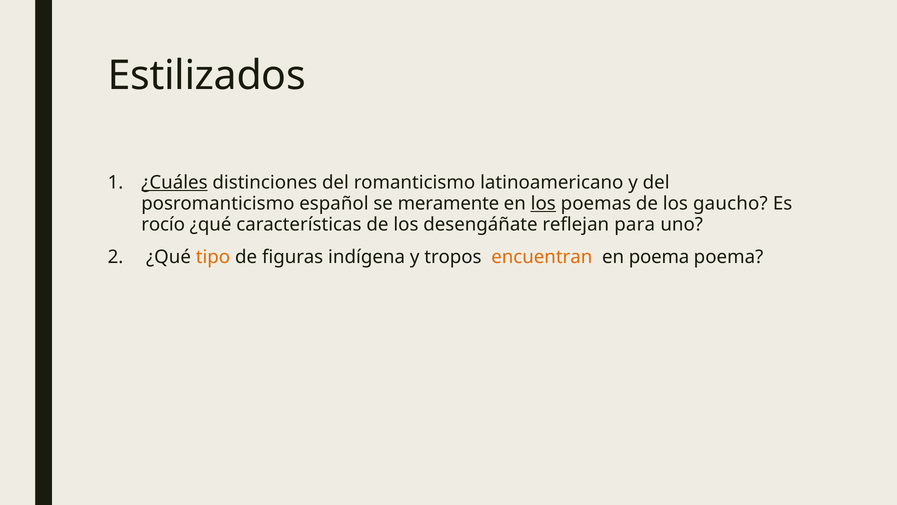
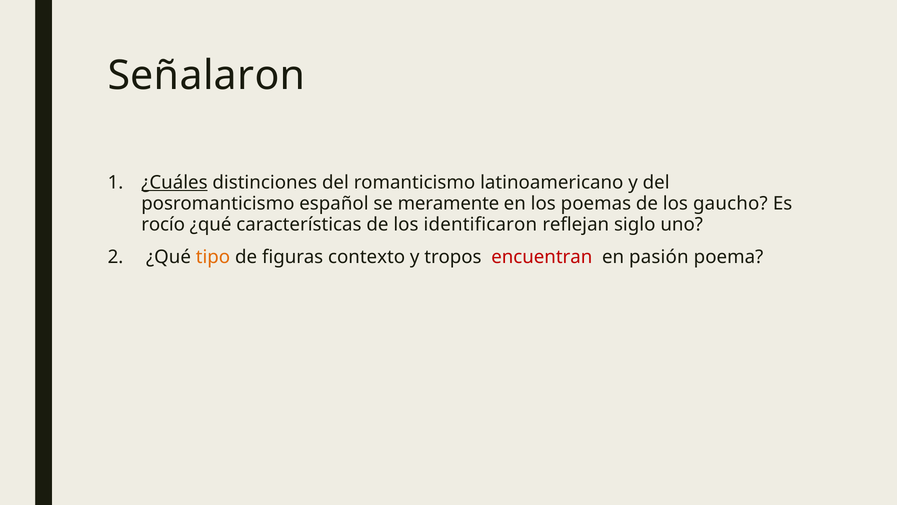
Estilizados: Estilizados -> Señalaron
los at (543, 203) underline: present -> none
desengáñate: desengáñate -> identificaron
para: para -> siglo
indígena: indígena -> contexto
encuentran colour: orange -> red
en poema: poema -> pasión
